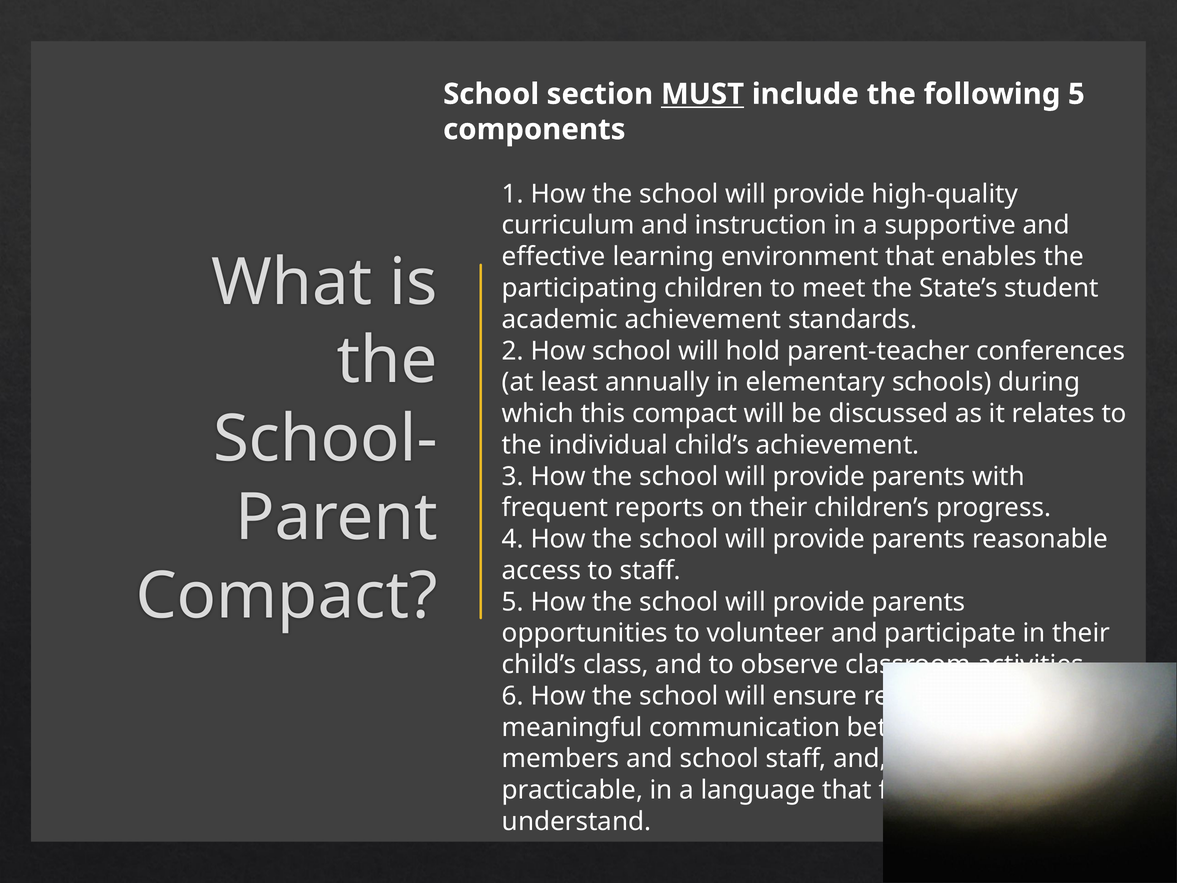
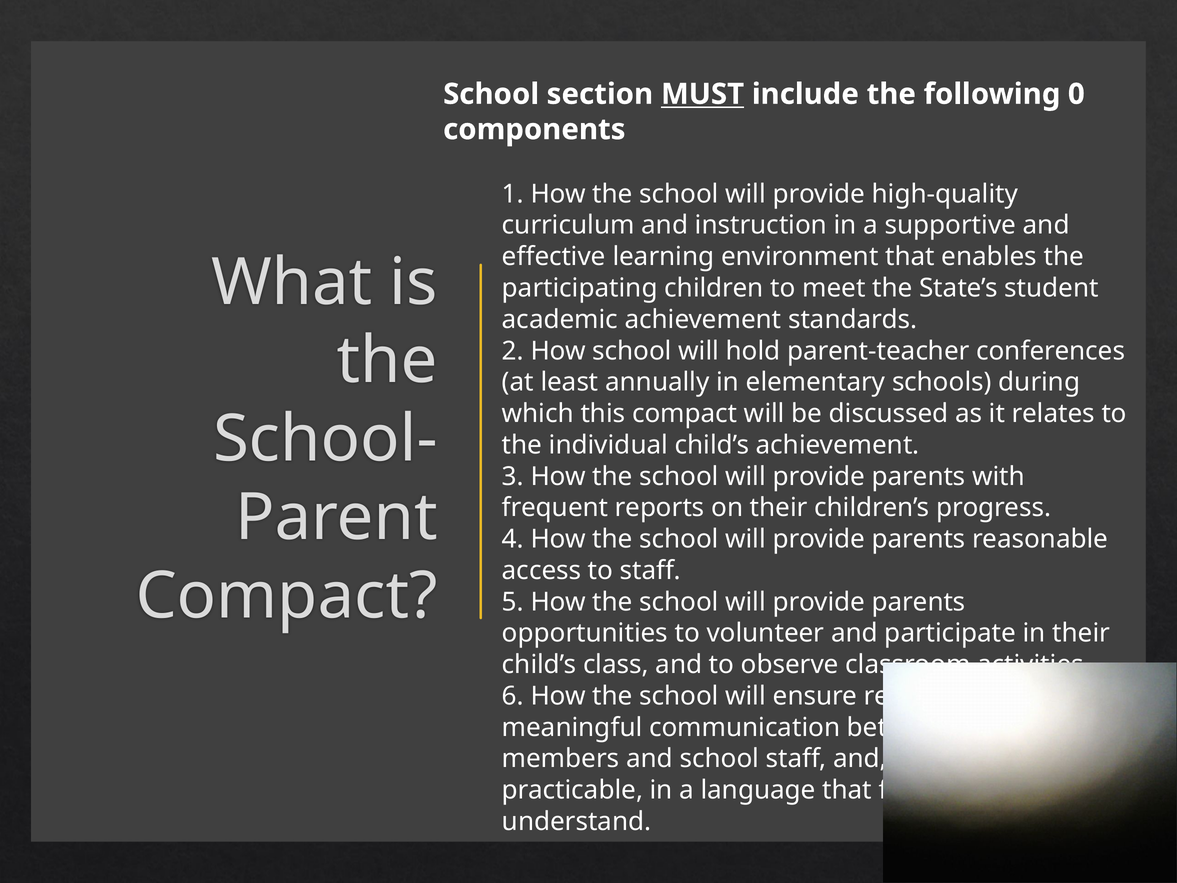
following 5: 5 -> 0
